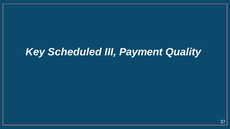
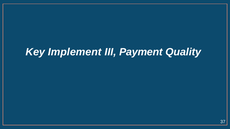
Scheduled: Scheduled -> Implement
